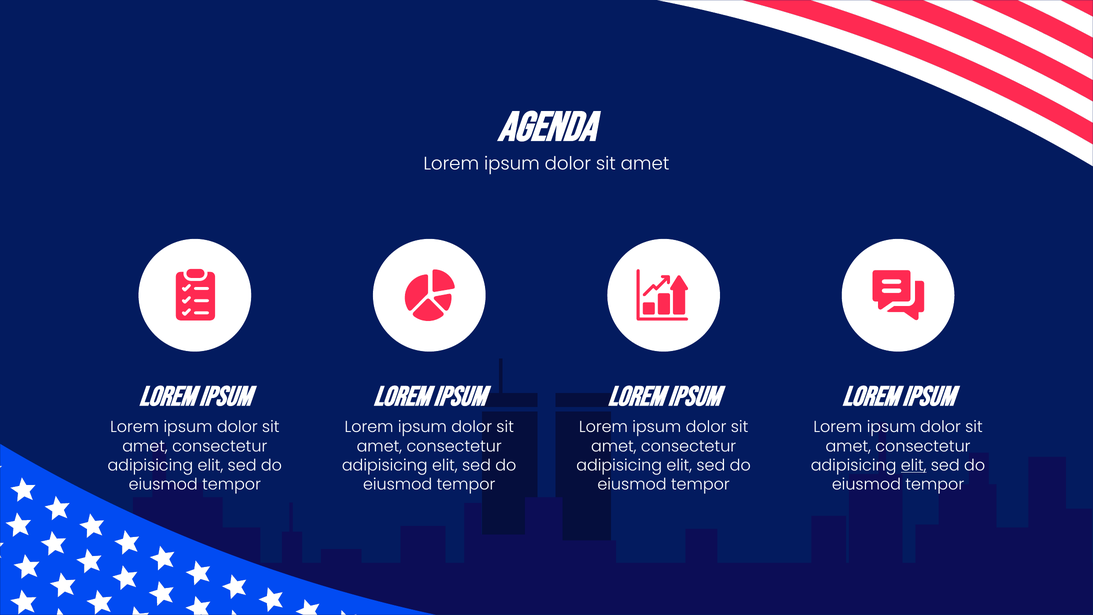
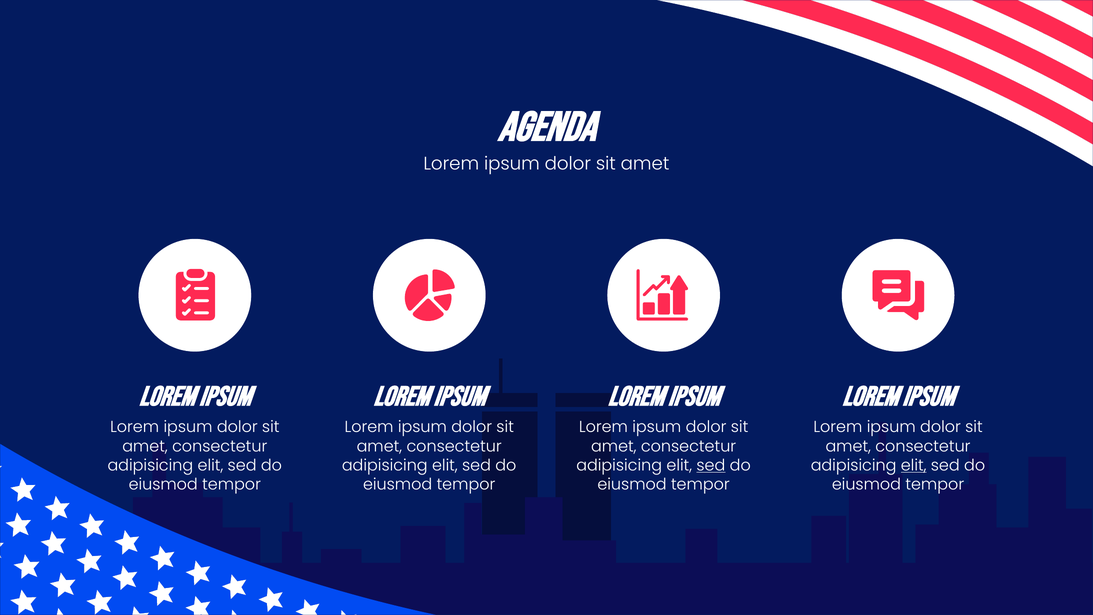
sed at (711, 465) underline: none -> present
